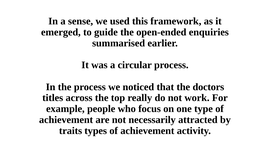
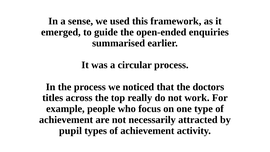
traits: traits -> pupil
